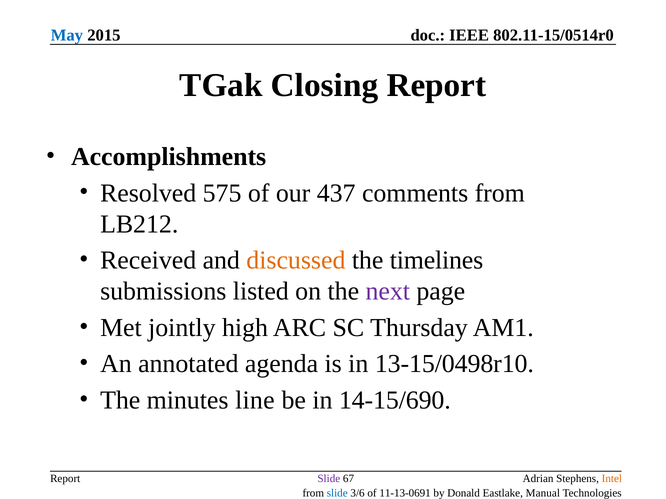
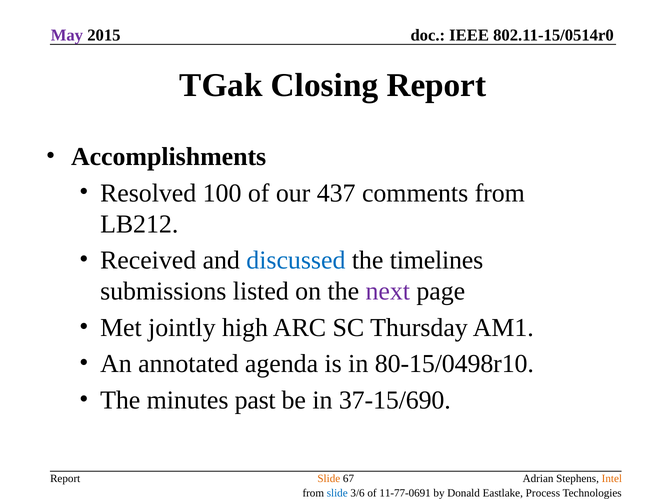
May colour: blue -> purple
575: 575 -> 100
discussed colour: orange -> blue
13-15/0498r10: 13-15/0498r10 -> 80-15/0498r10
line: line -> past
14-15/690: 14-15/690 -> 37-15/690
Slide at (329, 479) colour: purple -> orange
11-13-0691: 11-13-0691 -> 11-77-0691
Manual: Manual -> Process
